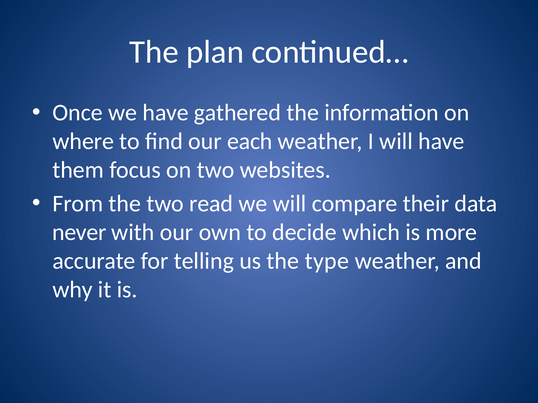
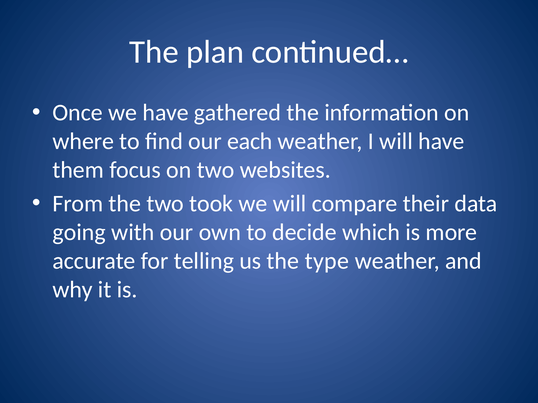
read: read -> took
never: never -> going
